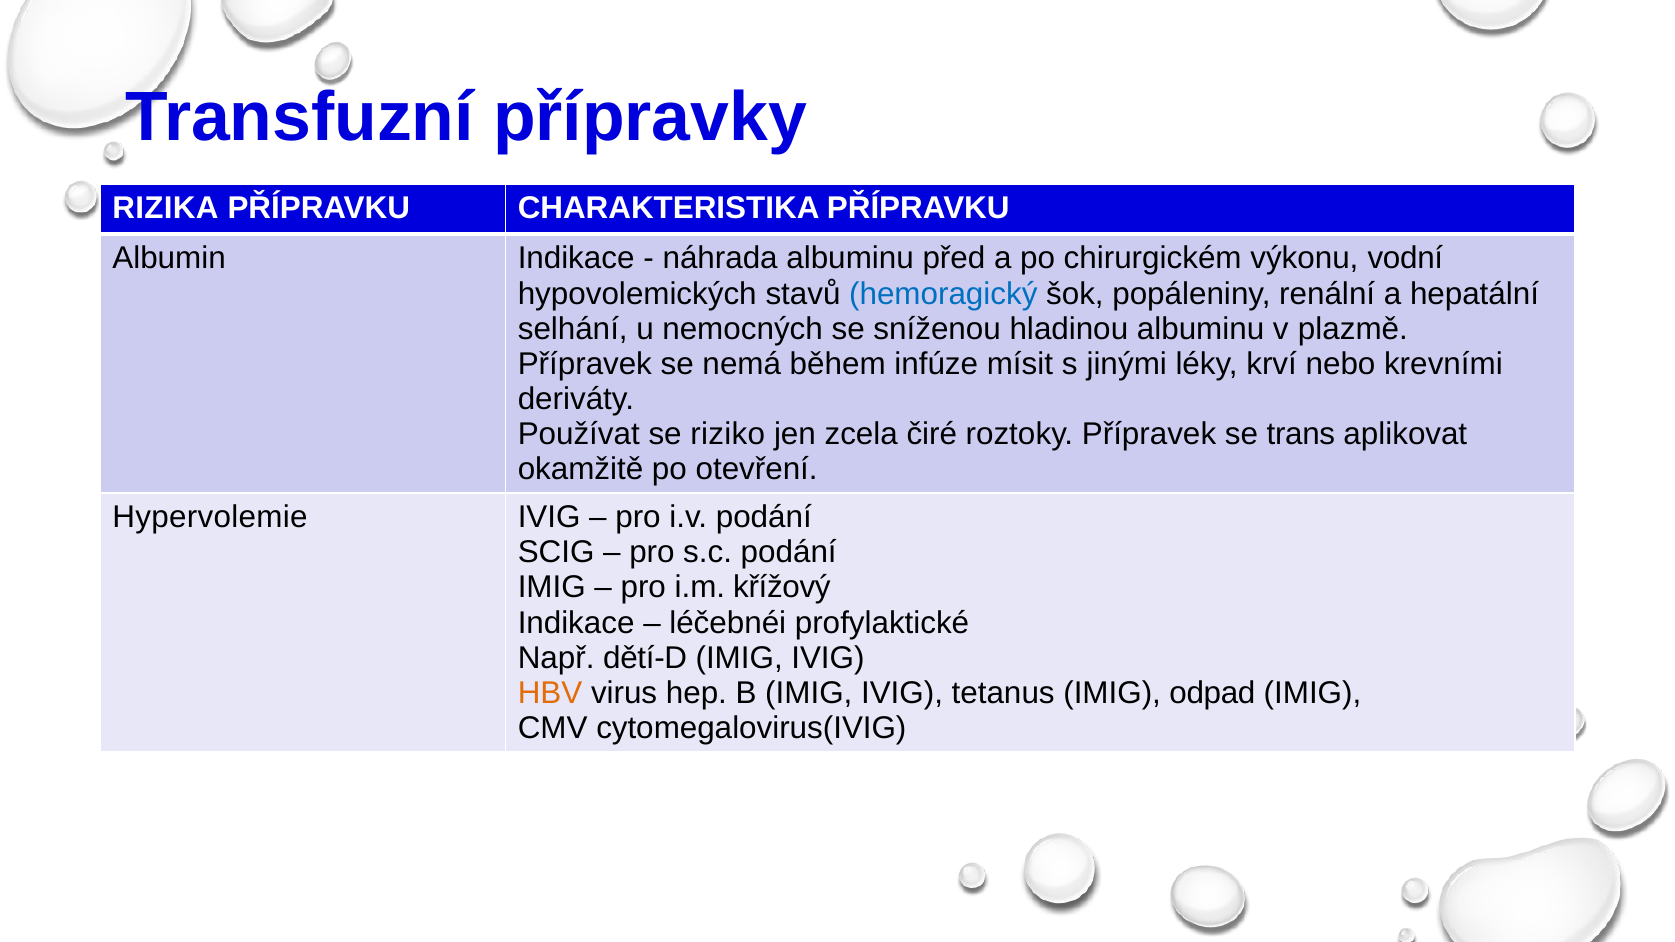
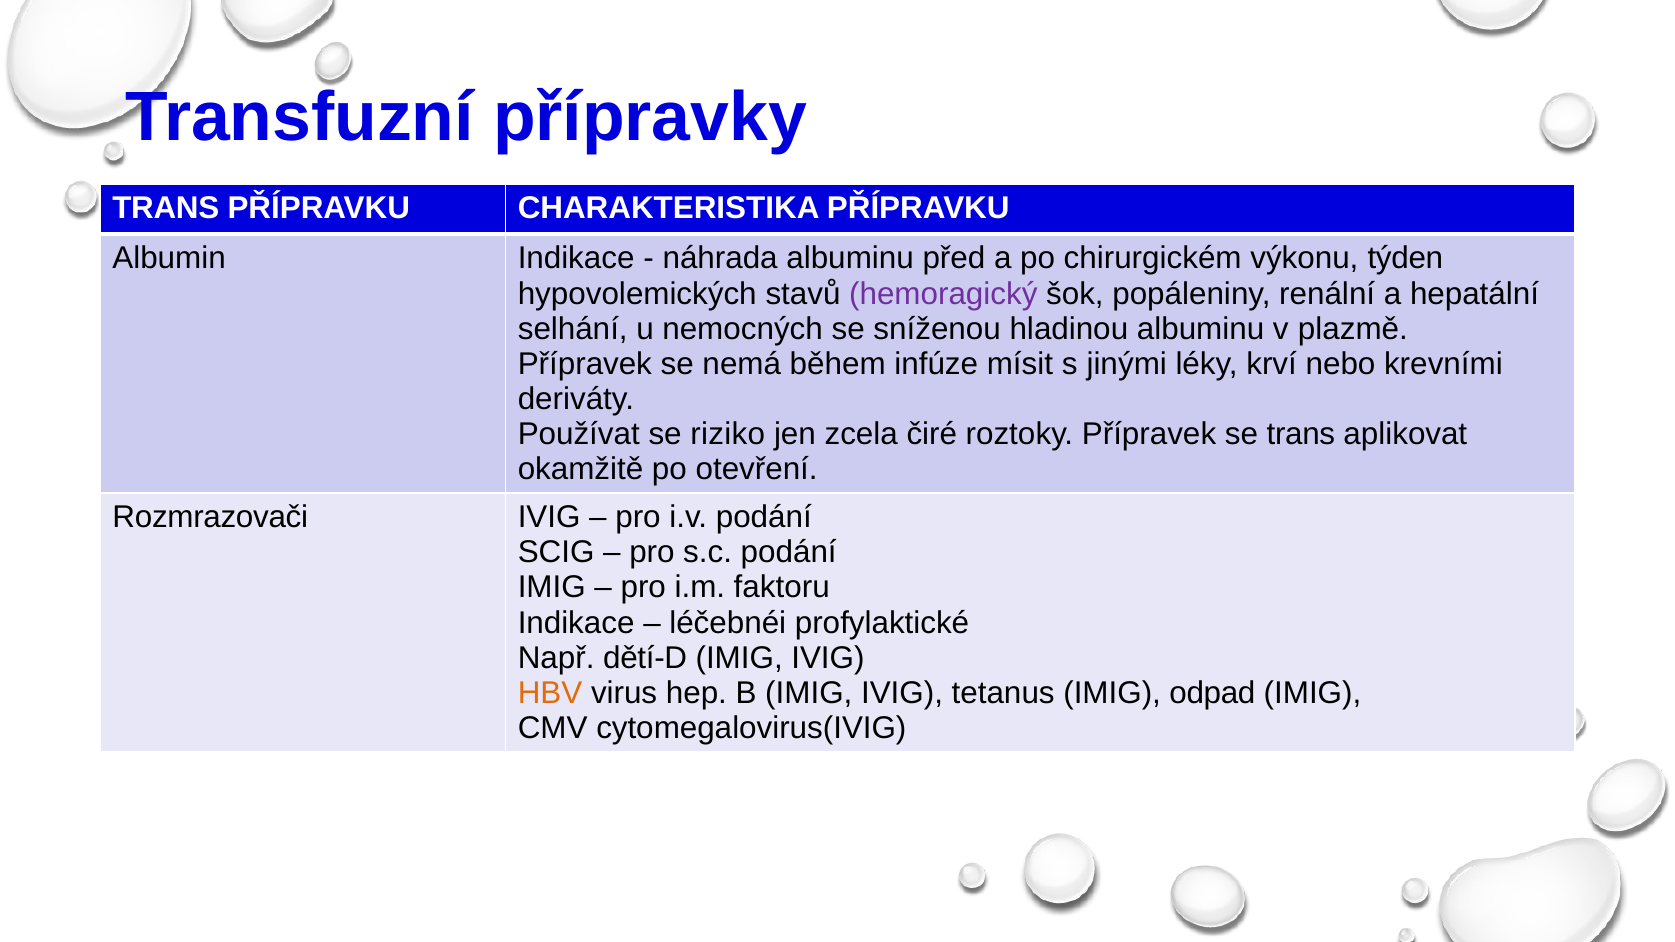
RIZIKA at (165, 208): RIZIKA -> TRANS
vodní: vodní -> týden
hemoragický colour: blue -> purple
Hypervolemie: Hypervolemie -> Rozmrazovači
křížový: křížový -> faktoru
